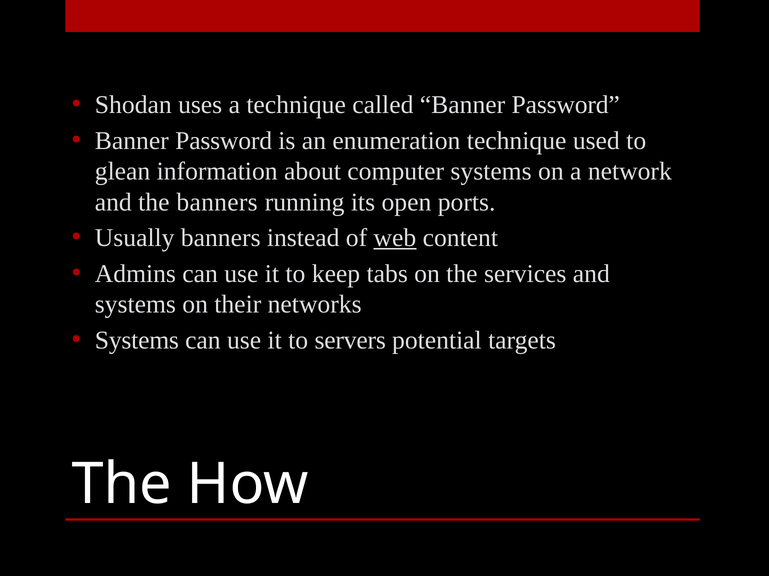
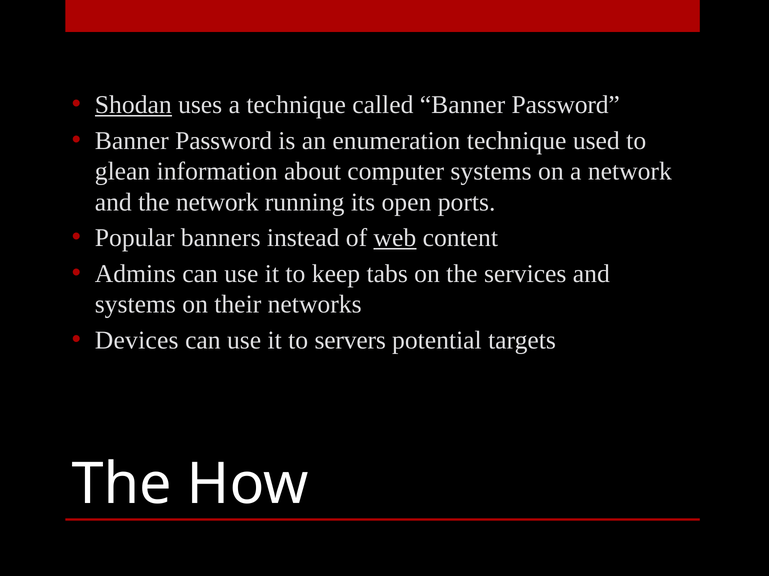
Shodan underline: none -> present
the banners: banners -> network
Usually: Usually -> Popular
Systems at (137, 341): Systems -> Devices
